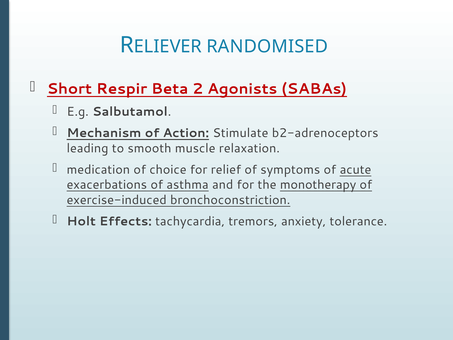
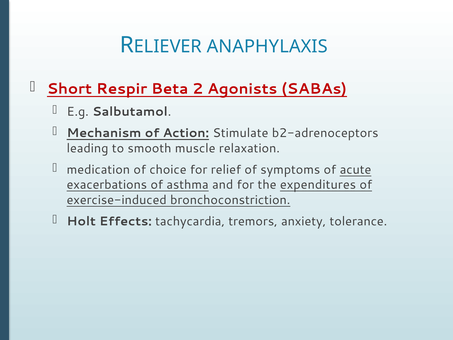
RANDOMISED: RANDOMISED -> ANAPHYLAXIS
monotherapy: monotherapy -> expenditures
